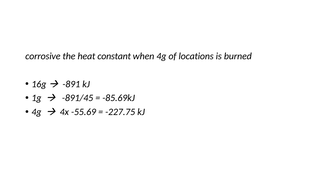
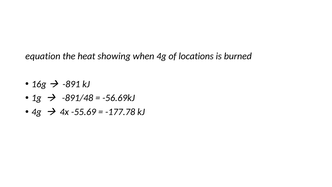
corrosive: corrosive -> equation
constant: constant -> showing
-891/45: -891/45 -> -891/48
-85.69kJ: -85.69kJ -> -56.69kJ
-227.75: -227.75 -> -177.78
